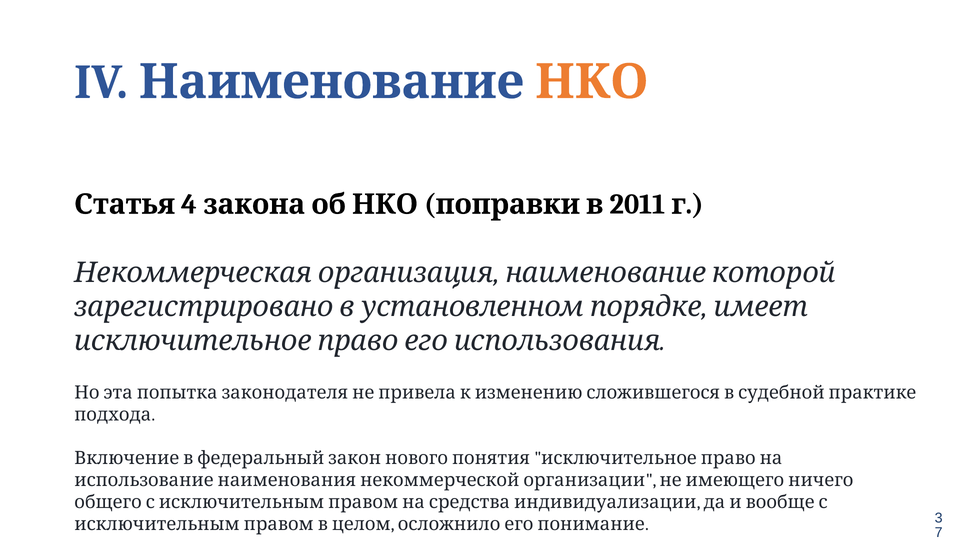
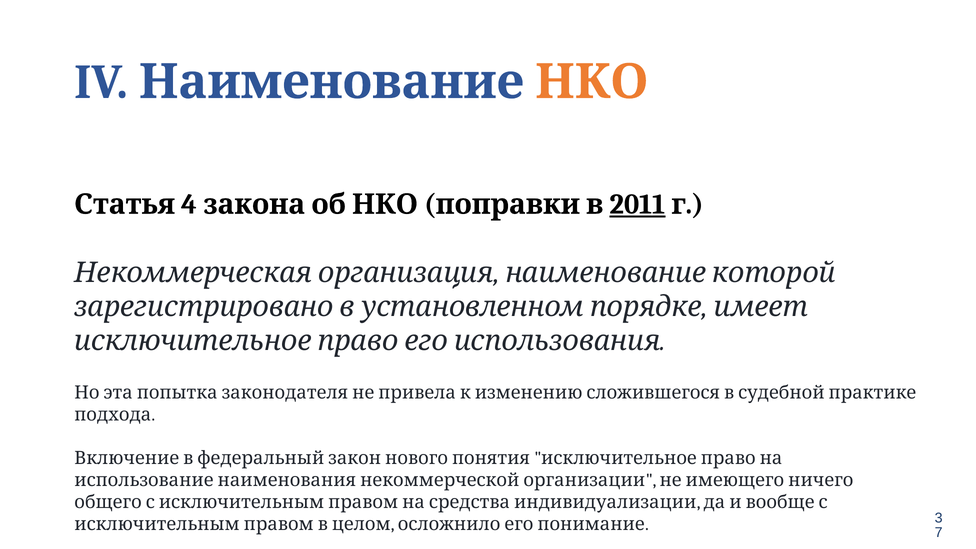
2011 underline: none -> present
